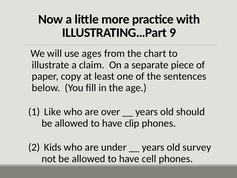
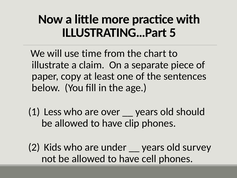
9: 9 -> 5
ages: ages -> time
Like: Like -> Less
